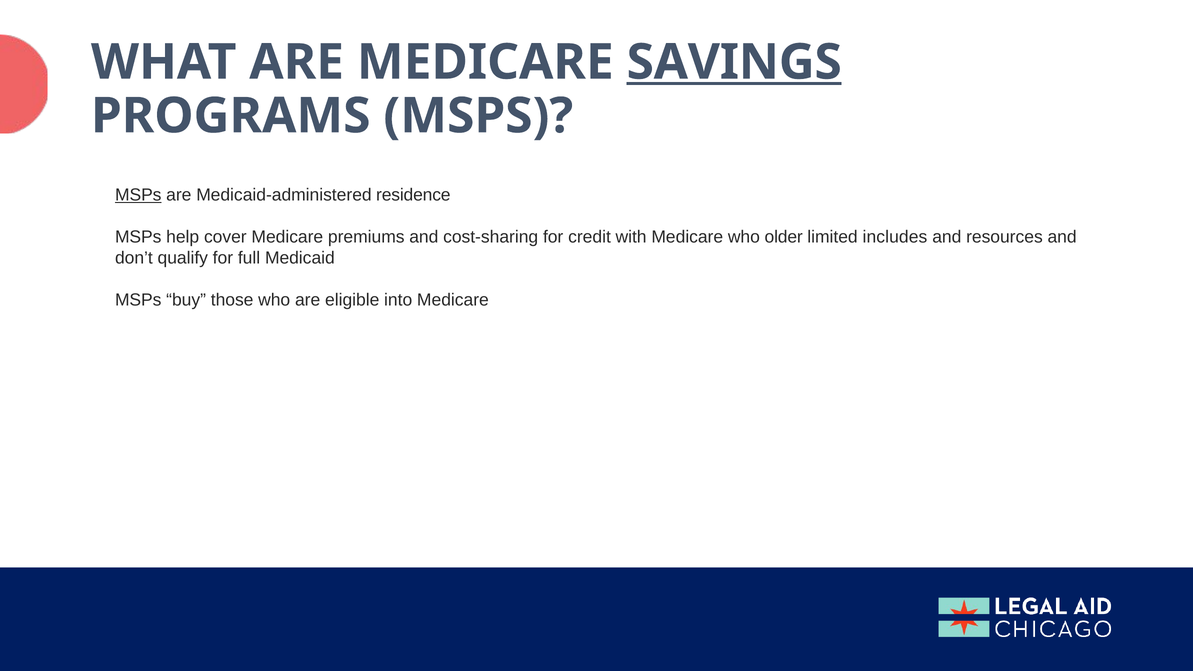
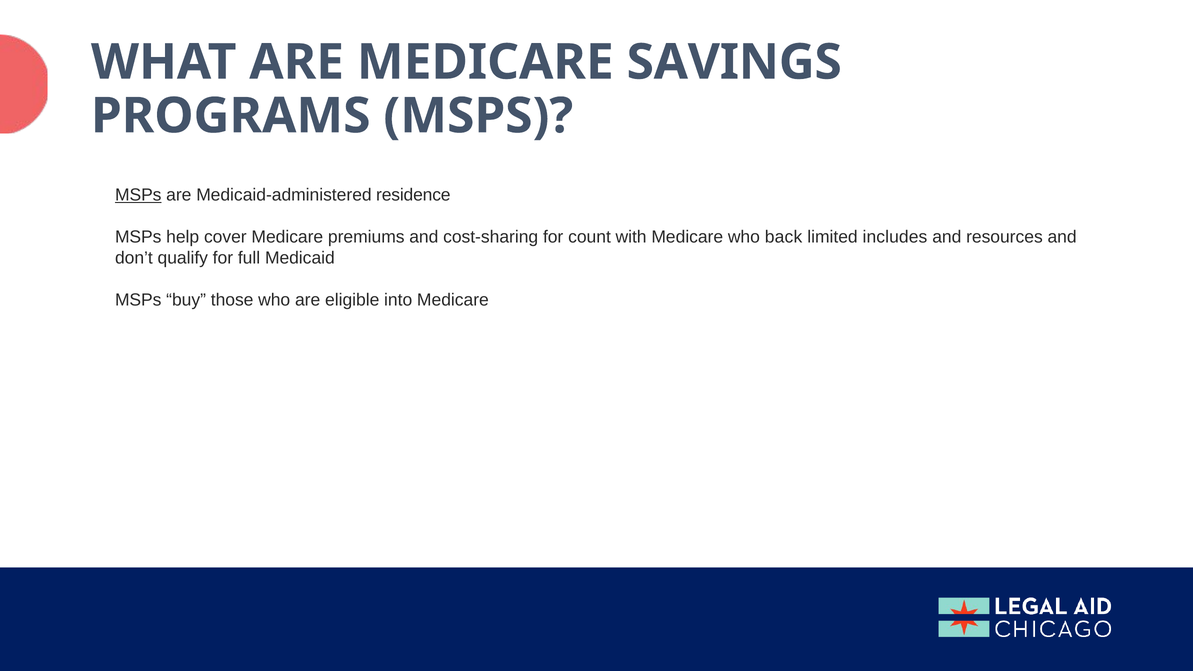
SAVINGS underline: present -> none
credit: credit -> count
older: older -> back
